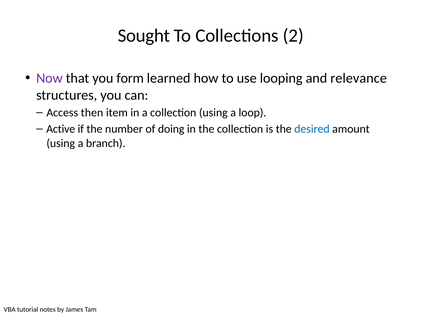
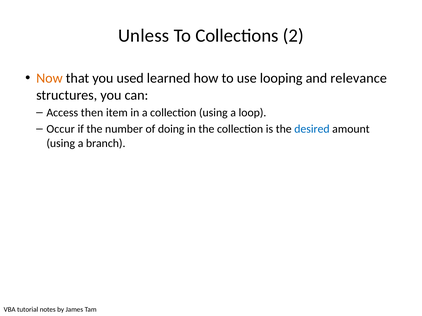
Sought: Sought -> Unless
Now colour: purple -> orange
form: form -> used
Active: Active -> Occur
